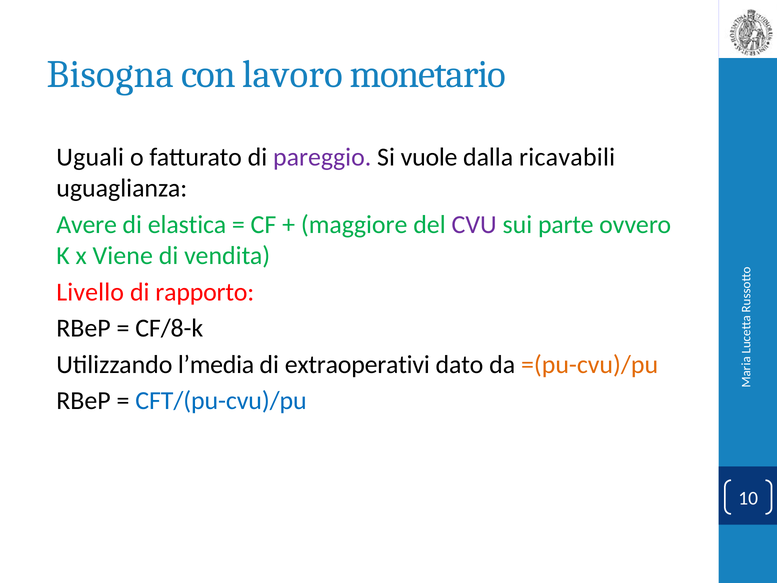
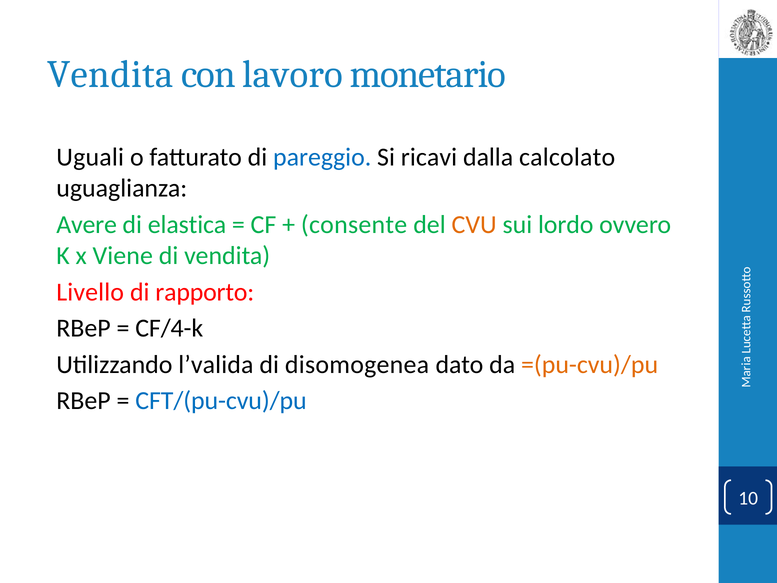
Bisogna at (110, 75): Bisogna -> Vendita
pareggio colour: purple -> blue
vuole: vuole -> ricavi
ricavabili: ricavabili -> calcolato
maggiore: maggiore -> consente
CVU colour: purple -> orange
parte: parte -> lordo
CF/8-k: CF/8-k -> CF/4-k
l’media: l’media -> l’valida
extraoperativi: extraoperativi -> disomogenea
